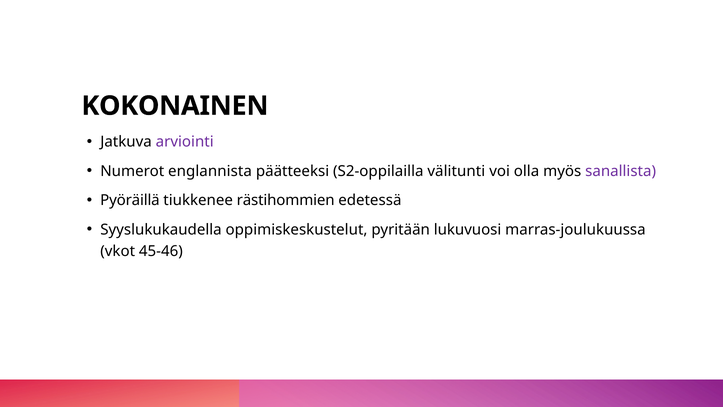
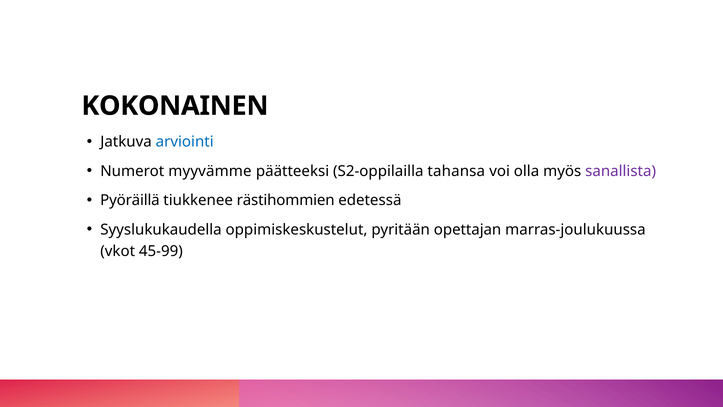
arviointi colour: purple -> blue
englannista: englannista -> myyvämme
välitunti: välitunti -> tahansa
lukuvuosi: lukuvuosi -> opettajan
45-46: 45-46 -> 45-99
